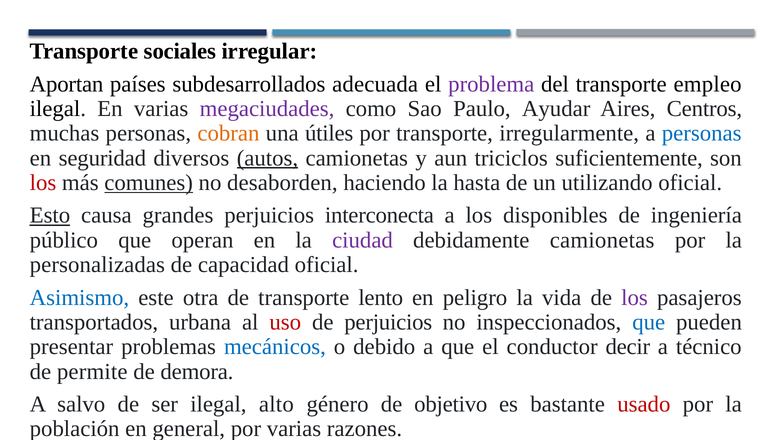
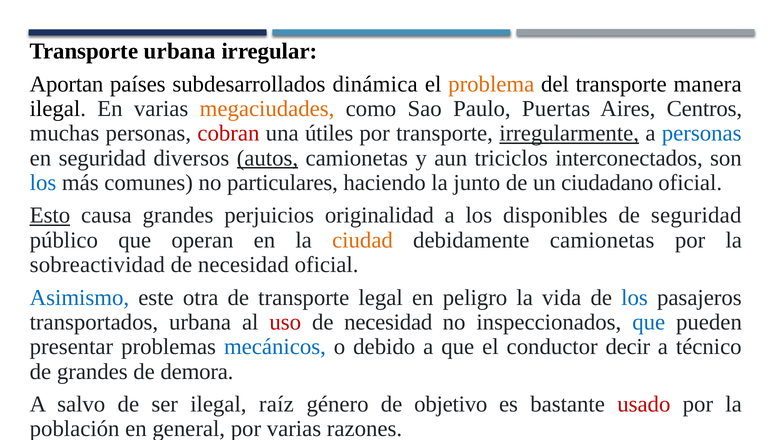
Transporte sociales: sociales -> urbana
adecuada: adecuada -> dinámica
problema colour: purple -> orange
empleo: empleo -> manera
megaciudades colour: purple -> orange
Ayudar: Ayudar -> Puertas
cobran colour: orange -> red
irregularmente underline: none -> present
suficientemente: suficientemente -> interconectados
los at (43, 183) colour: red -> blue
comunes underline: present -> none
desaborden: desaborden -> particulares
hasta: hasta -> junto
utilizando: utilizando -> ciudadano
interconecta: interconecta -> originalidad
de ingeniería: ingeniería -> seguridad
ciudad colour: purple -> orange
personalizadas: personalizadas -> sobreactividad
capacidad at (243, 265): capacidad -> necesidad
lento: lento -> legal
los at (635, 298) colour: purple -> blue
perjuicios at (388, 322): perjuicios -> necesidad
de permite: permite -> grandes
alto: alto -> raíz
